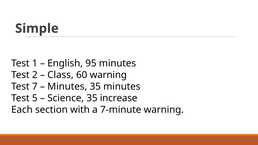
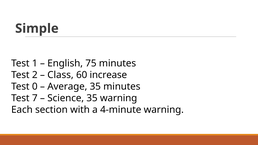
95: 95 -> 75
60 warning: warning -> increase
7: 7 -> 0
Minutes at (67, 87): Minutes -> Average
5: 5 -> 7
35 increase: increase -> warning
7-minute: 7-minute -> 4-minute
